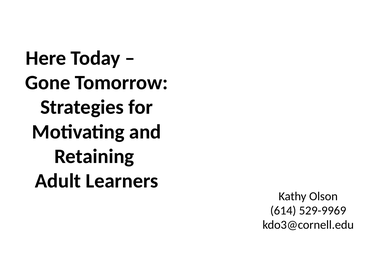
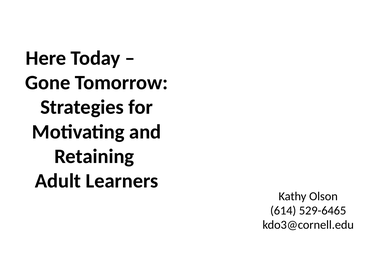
529-9969: 529-9969 -> 529-6465
